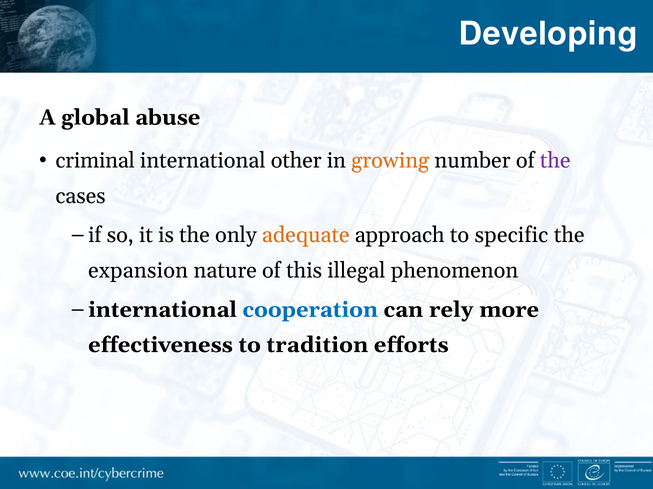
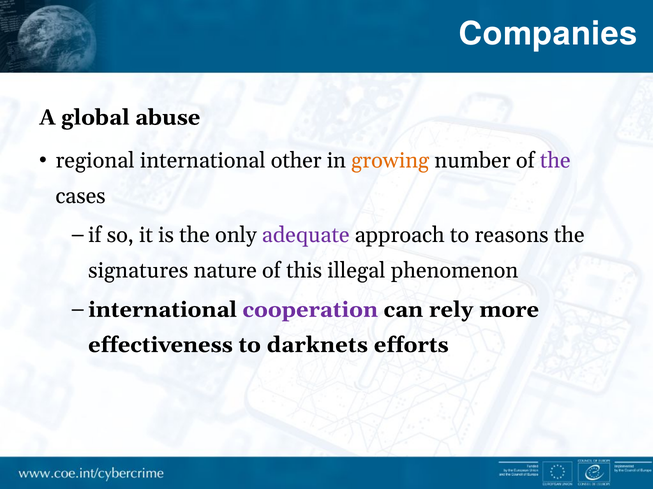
Developing: Developing -> Companies
criminal: criminal -> regional
adequate colour: orange -> purple
specific: specific -> reasons
expansion: expansion -> signatures
cooperation colour: blue -> purple
tradition: tradition -> darknets
